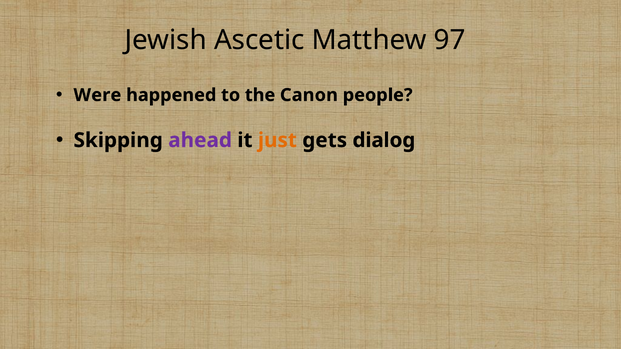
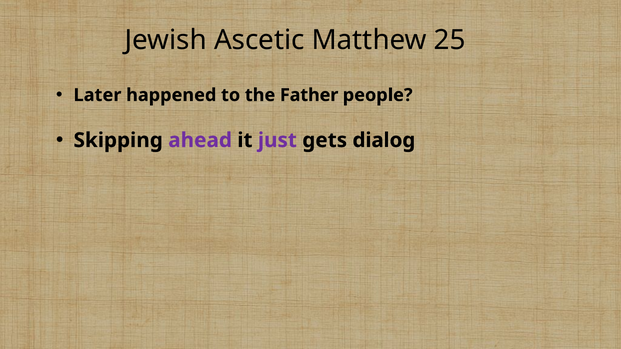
97: 97 -> 25
Were: Were -> Later
Canon: Canon -> Father
just colour: orange -> purple
